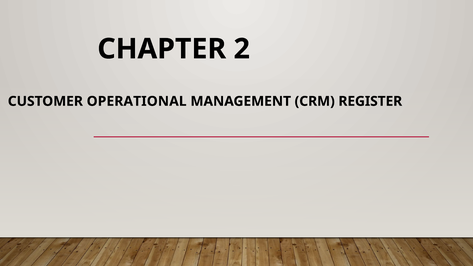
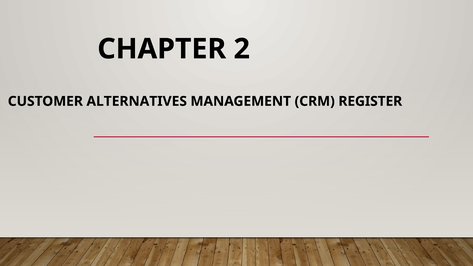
OPERATIONAL: OPERATIONAL -> ALTERNATIVES
